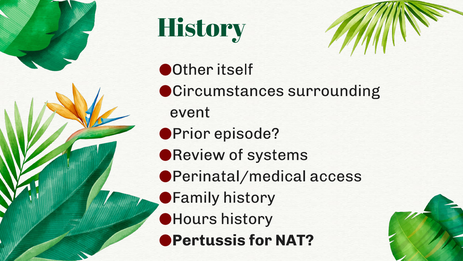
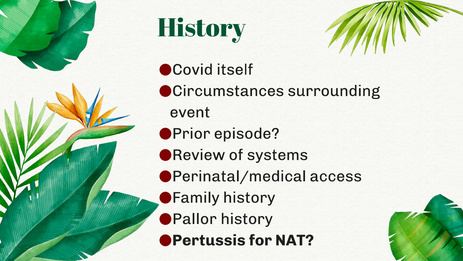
Other: Other -> Covid
Hours: Hours -> Pallor
